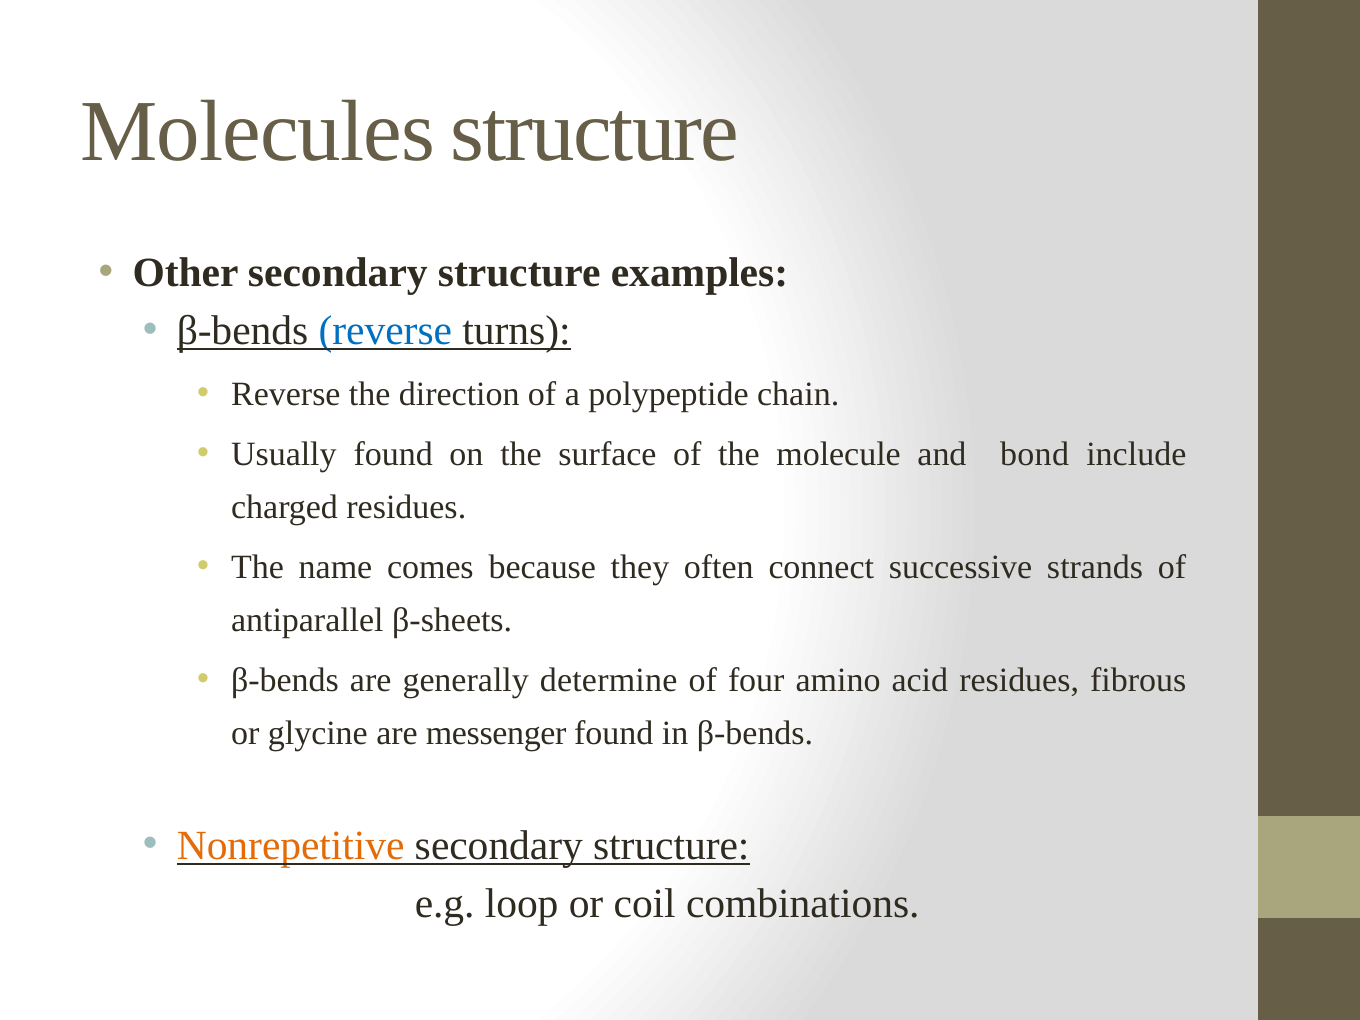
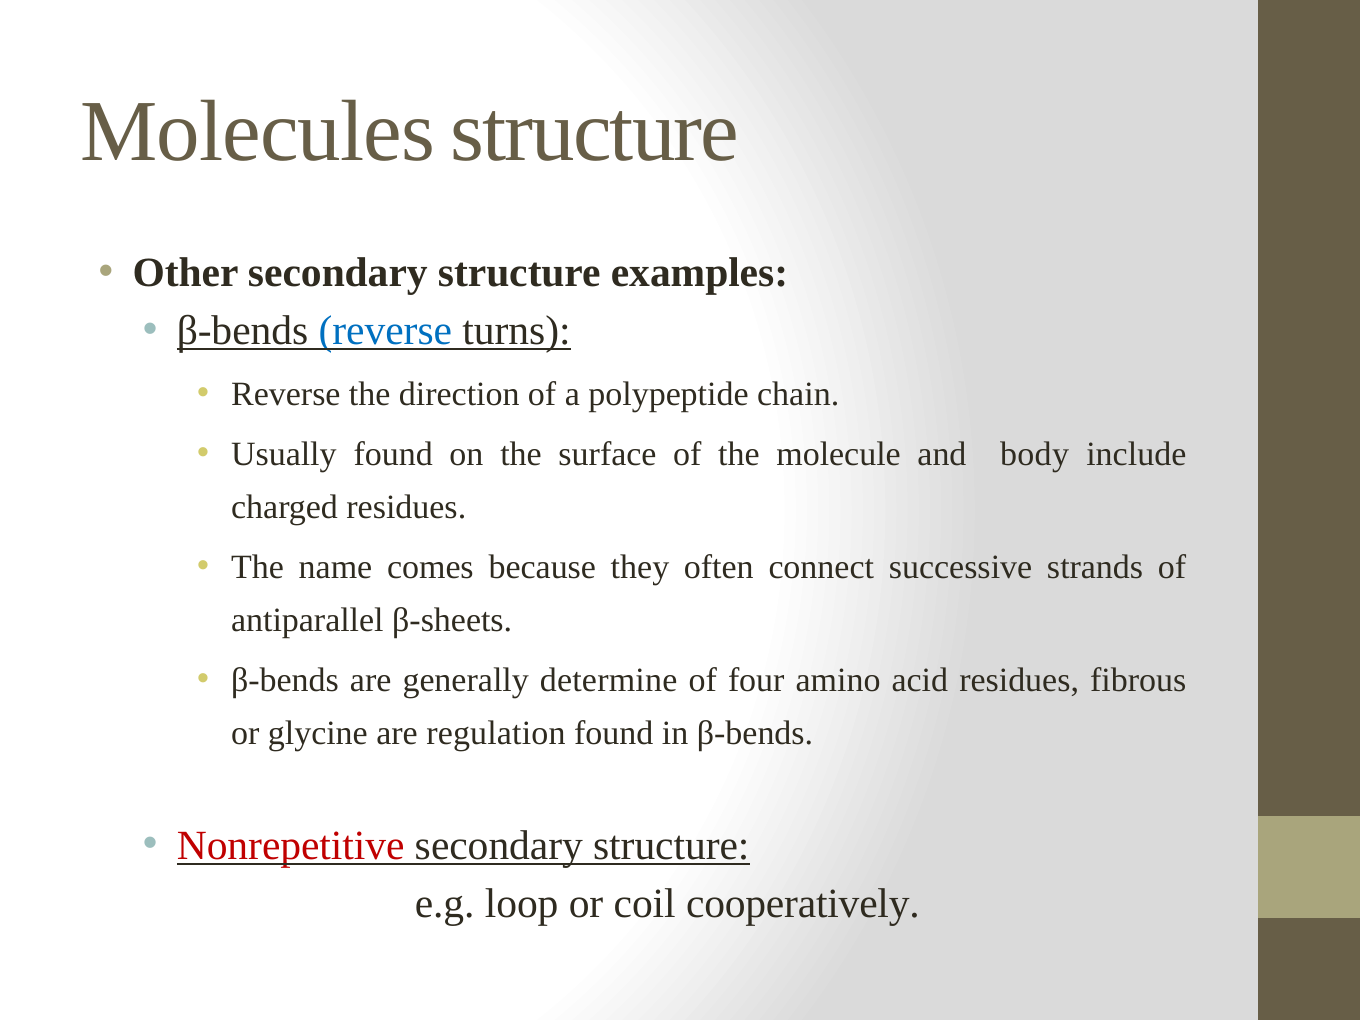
bond: bond -> body
messenger: messenger -> regulation
Nonrepetitive colour: orange -> red
combinations: combinations -> cooperatively
